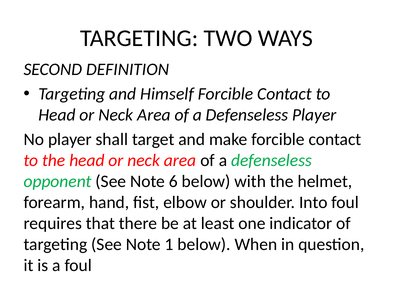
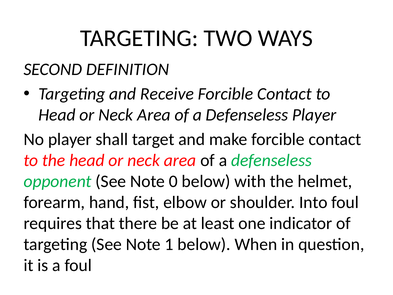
Himself: Himself -> Receive
6: 6 -> 0
